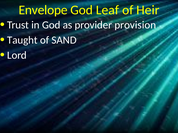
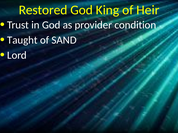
Envelope: Envelope -> Restored
Leaf: Leaf -> King
provision: provision -> condition
